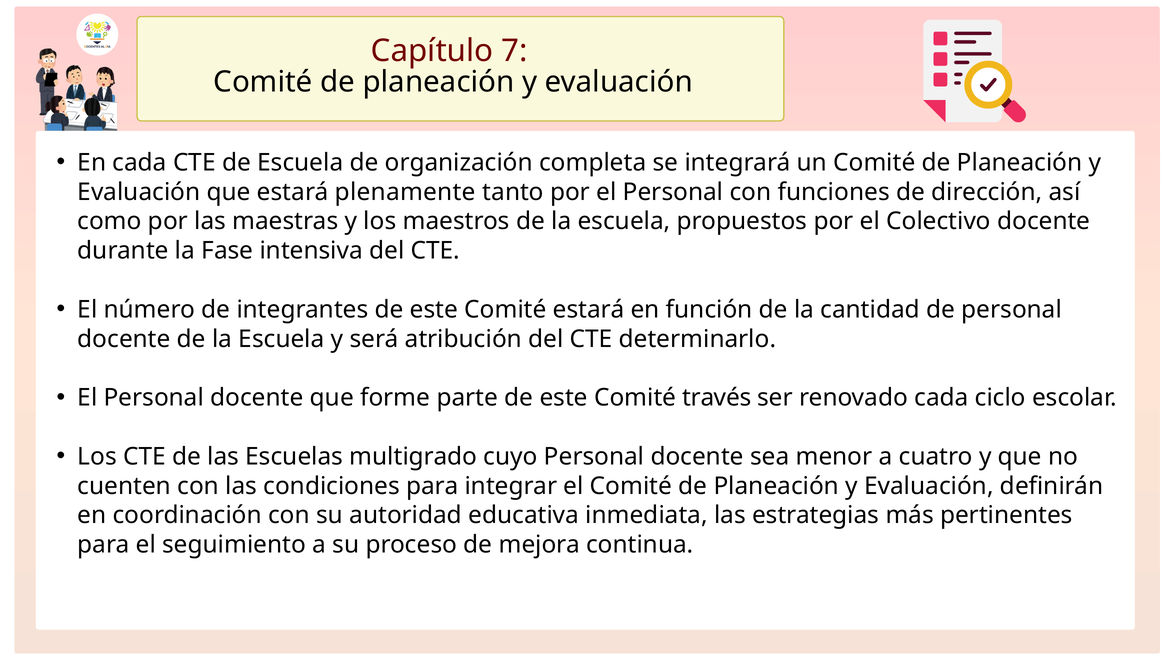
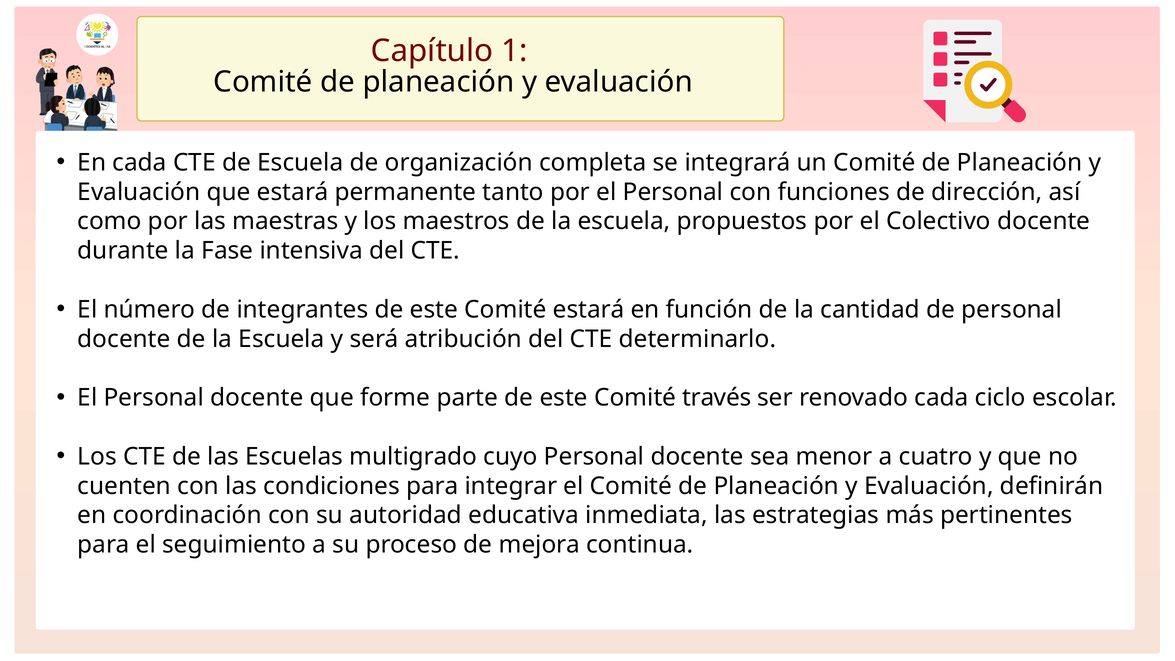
7: 7 -> 1
plenamente: plenamente -> permanente
